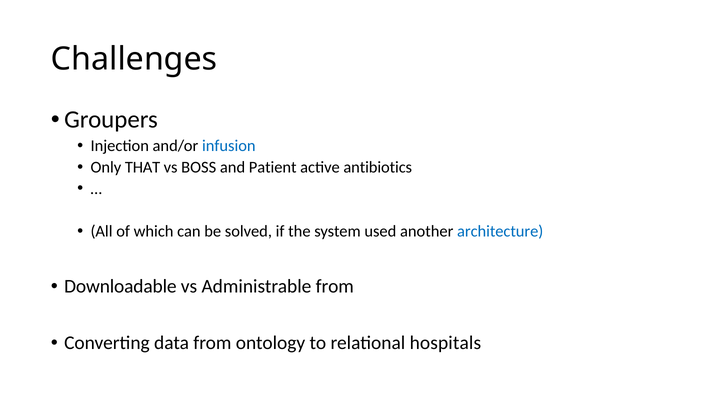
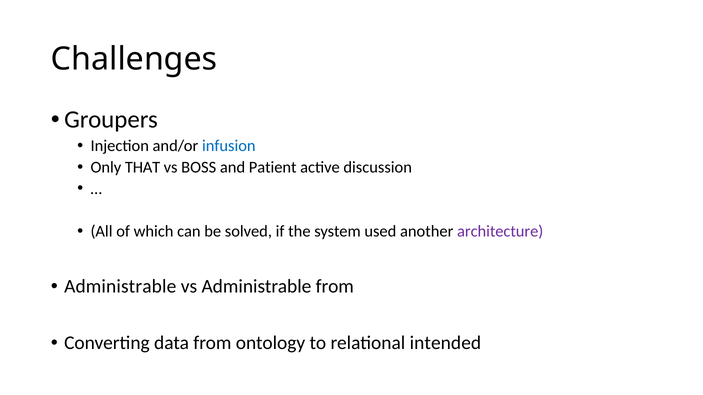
antibiotics: antibiotics -> discussion
architecture colour: blue -> purple
Downloadable at (120, 287): Downloadable -> Administrable
hospitals: hospitals -> intended
